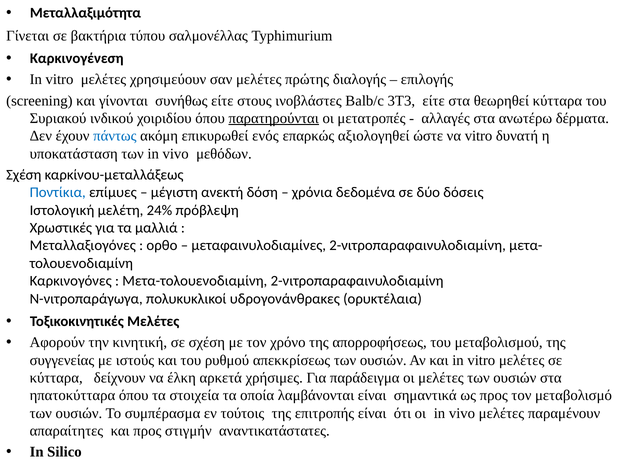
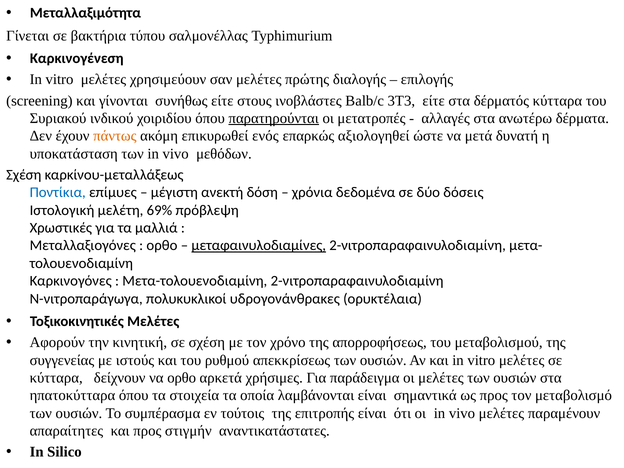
θεωρηθεί: θεωρηθεί -> δέρματός
πάντως colour: blue -> orange
να vitro: vitro -> μετά
24%: 24% -> 69%
μεταφαινυλοδιαμίνες underline: none -> present
να έλκη: έλκη -> ορθο
